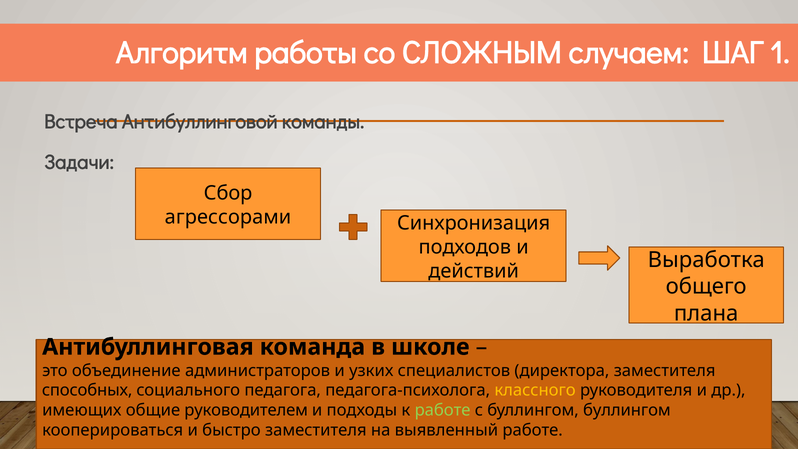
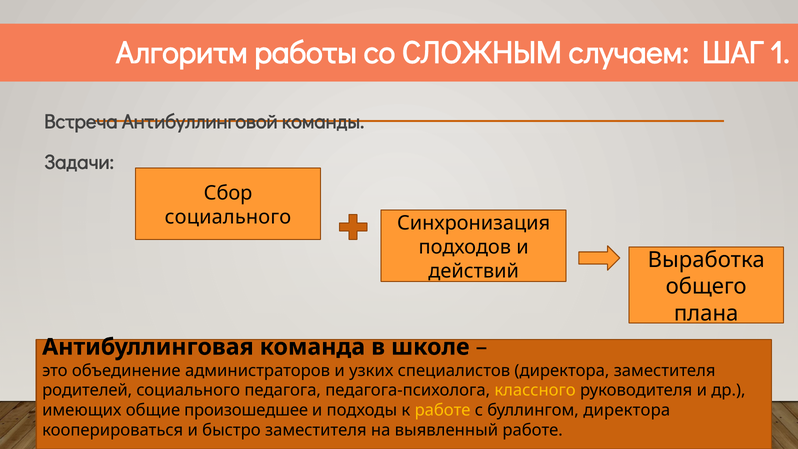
агрессорами at (228, 217): агрессорами -> социального
способных: способных -> родителей
руководителем: руководителем -> произошедшее
работе at (443, 410) colour: light green -> yellow
буллингом буллингом: буллингом -> директора
